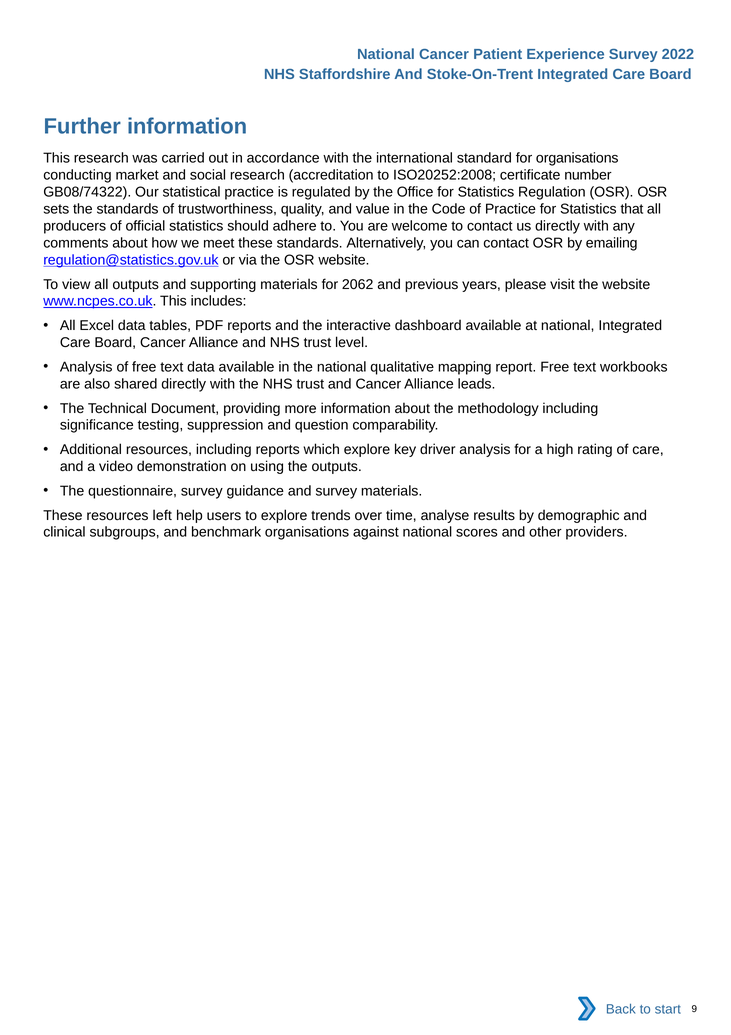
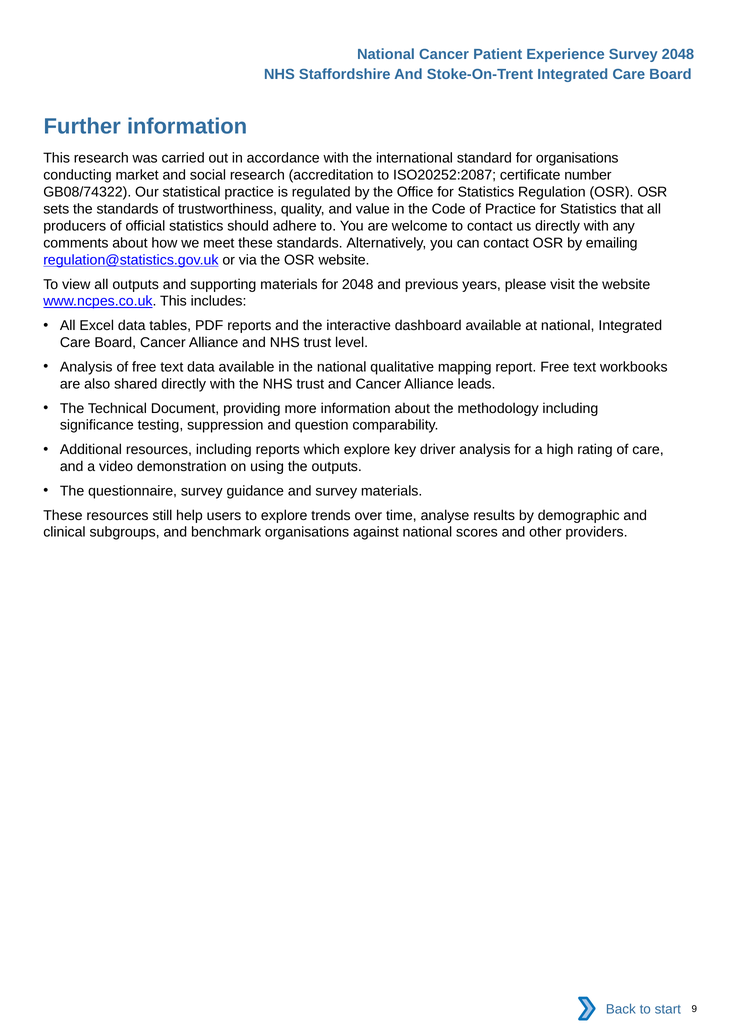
Survey 2022: 2022 -> 2048
ISO20252:2008: ISO20252:2008 -> ISO20252:2087
for 2062: 2062 -> 2048
left: left -> still
